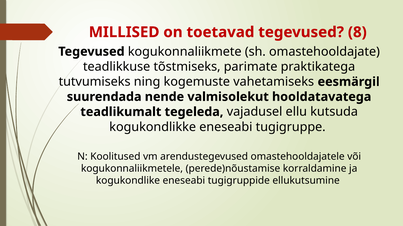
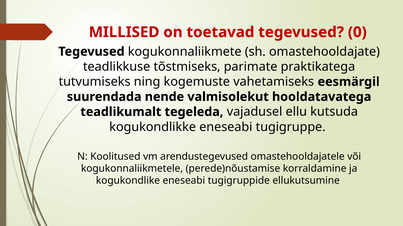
8: 8 -> 0
